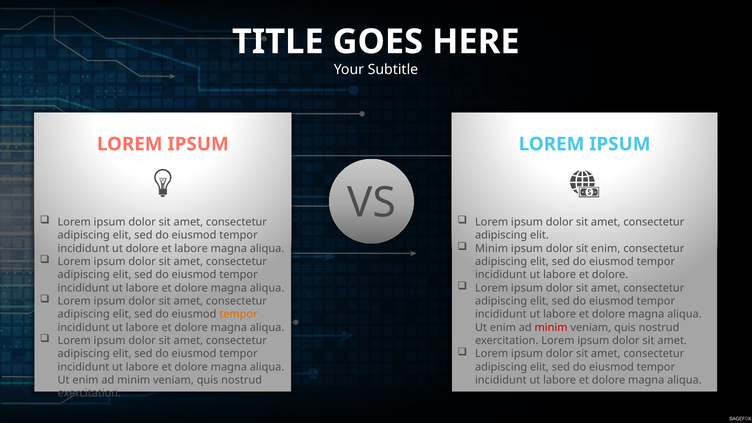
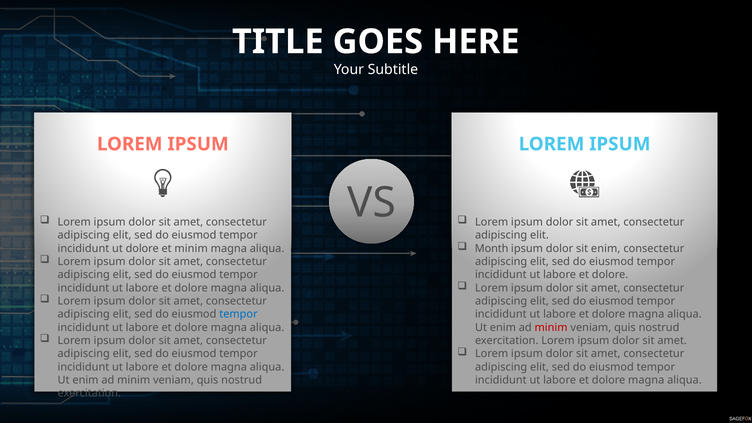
Minim at (492, 248): Minim -> Month
et labore: labore -> minim
tempor at (238, 314) colour: orange -> blue
